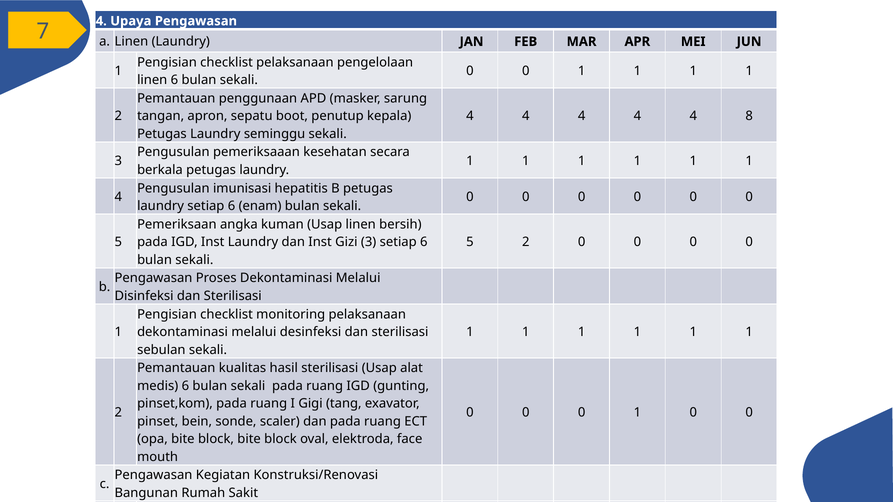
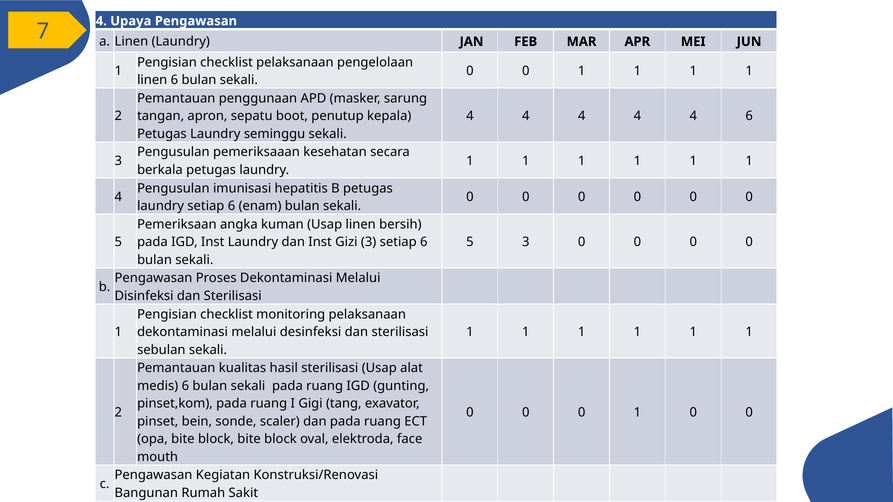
4 8: 8 -> 6
5 2: 2 -> 3
